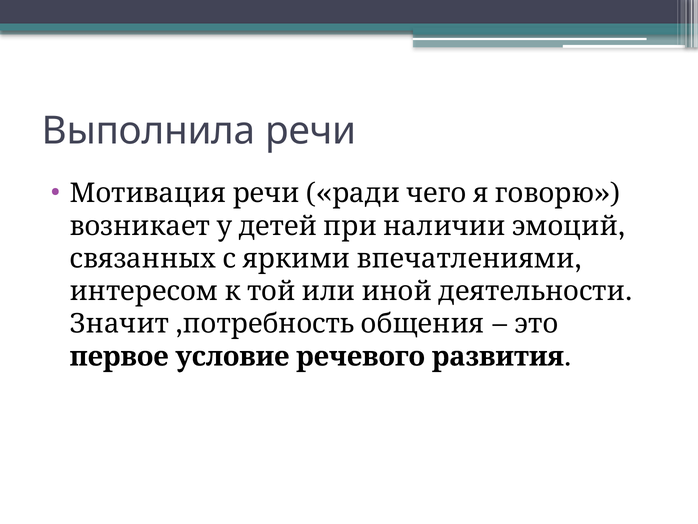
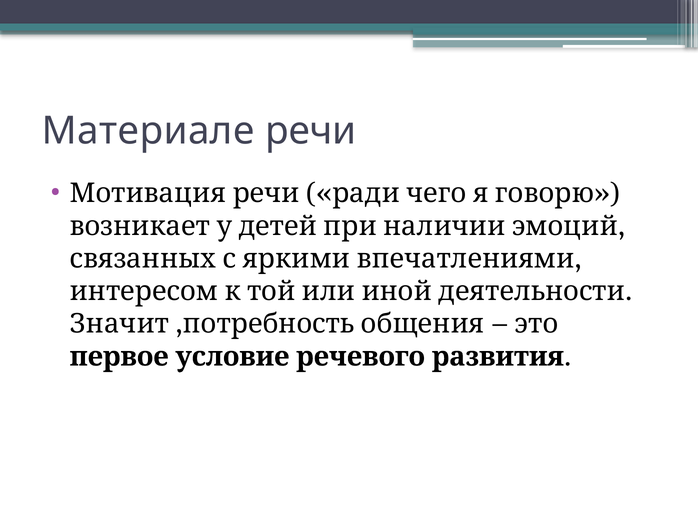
Выполнила: Выполнила -> Материале
